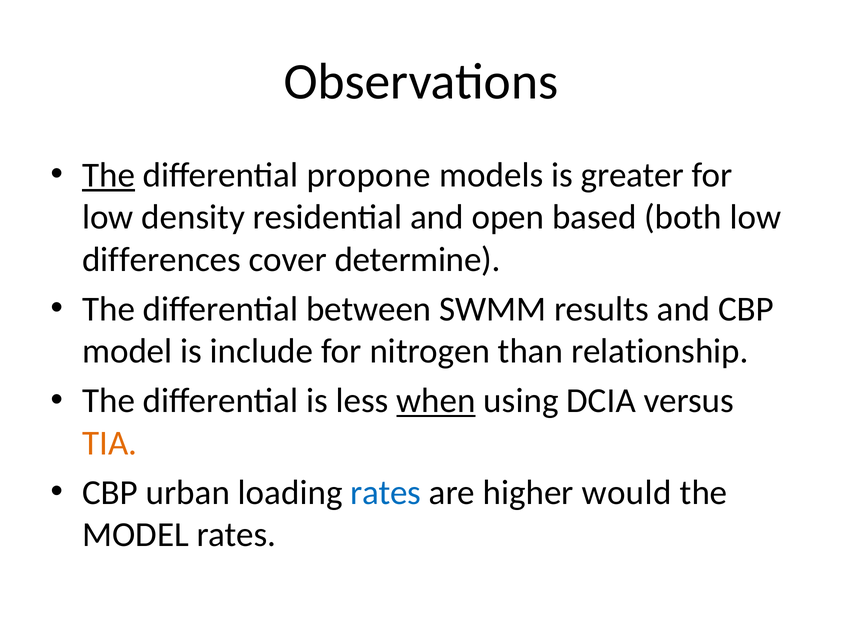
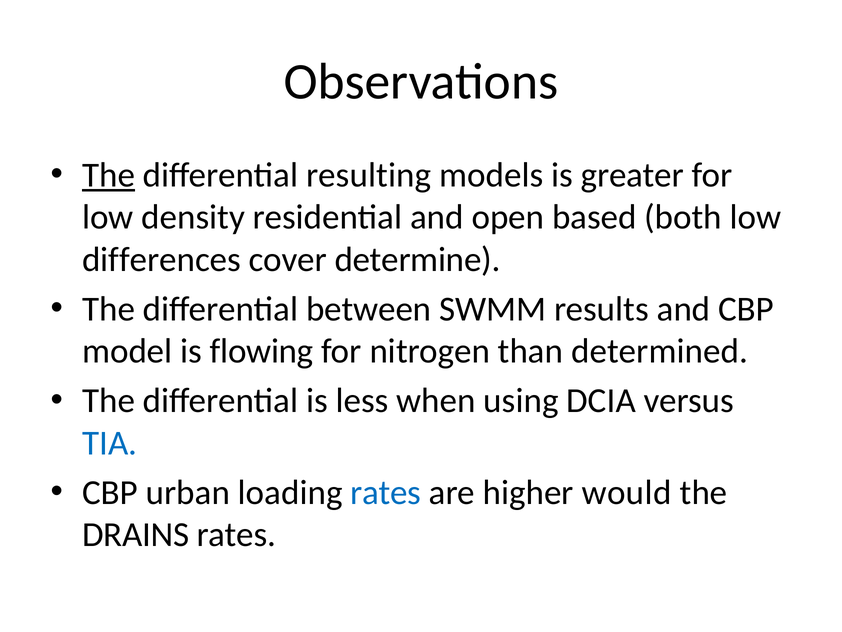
propone: propone -> resulting
include: include -> flowing
relationship: relationship -> determined
when underline: present -> none
TIA colour: orange -> blue
MODEL at (136, 534): MODEL -> DRAINS
